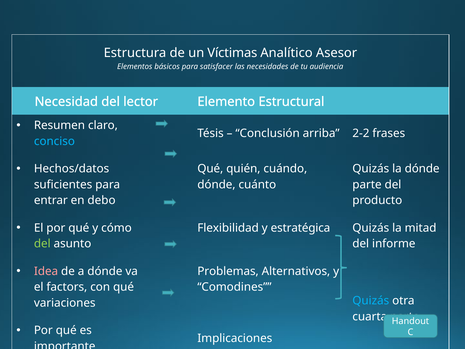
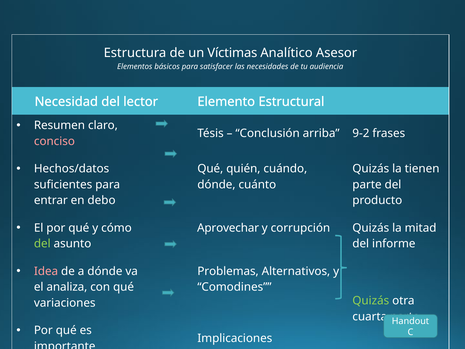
2-2: 2-2 -> 9-2
conciso colour: light blue -> pink
la dónde: dónde -> tienen
Flexibilidad: Flexibilidad -> Aprovechar
estratégica: estratégica -> corrupción
factors: factors -> analiza
Quizás at (371, 301) colour: light blue -> light green
